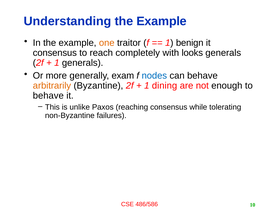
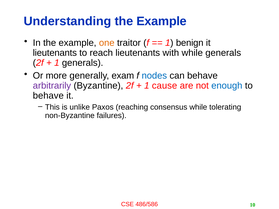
consensus at (55, 53): consensus -> lieutenants
reach completely: completely -> lieutenants
with looks: looks -> while
arbitrarily colour: orange -> purple
dining: dining -> cause
enough colour: black -> blue
